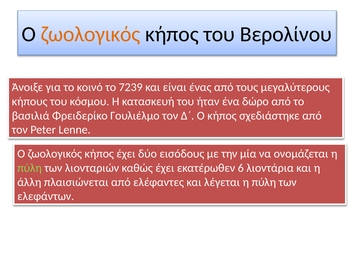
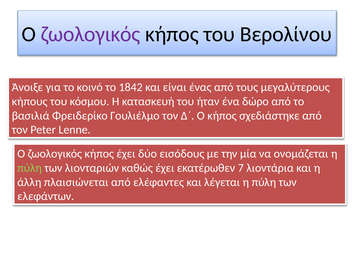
ζωολογικός at (91, 34) colour: orange -> purple
7239: 7239 -> 1842
6: 6 -> 7
